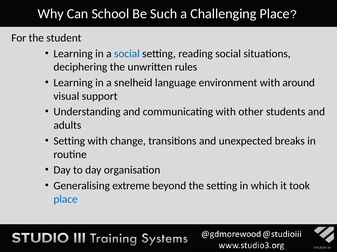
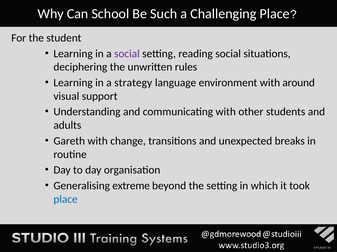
social at (127, 54) colour: blue -> purple
snelheid: snelheid -> strategy
Setting at (69, 141): Setting -> Gareth
